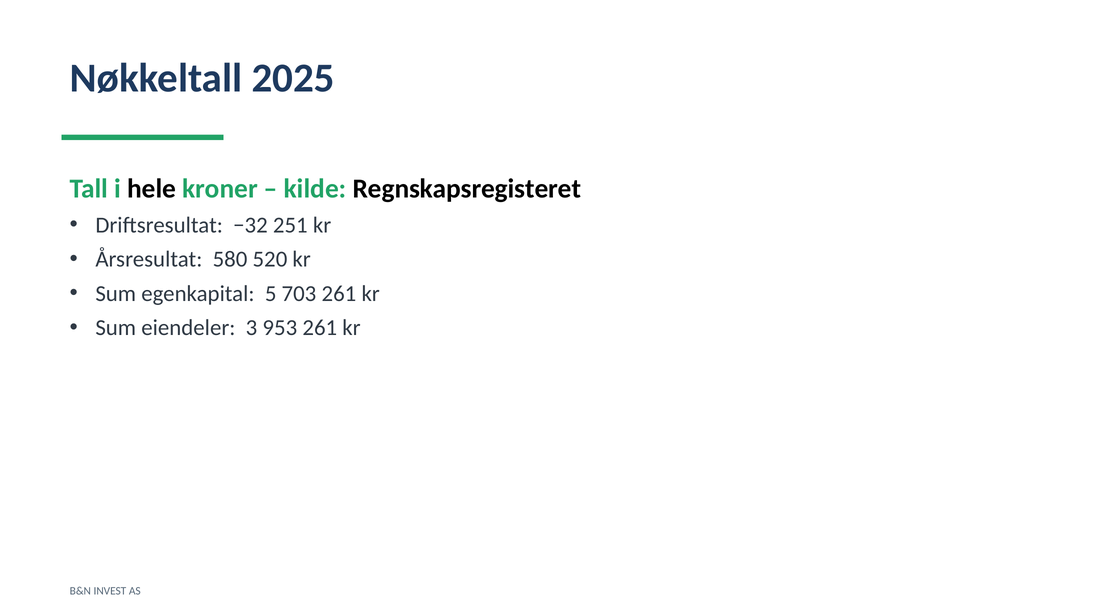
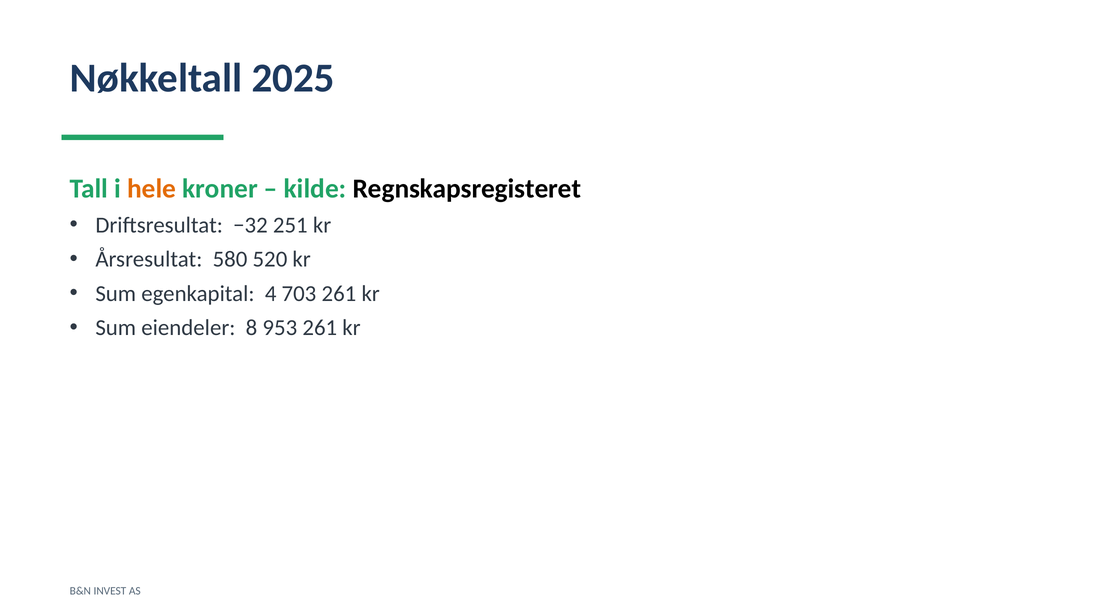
hele colour: black -> orange
5: 5 -> 4
3: 3 -> 8
